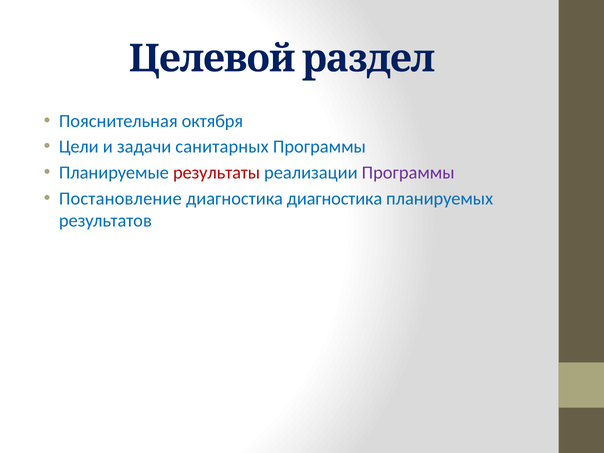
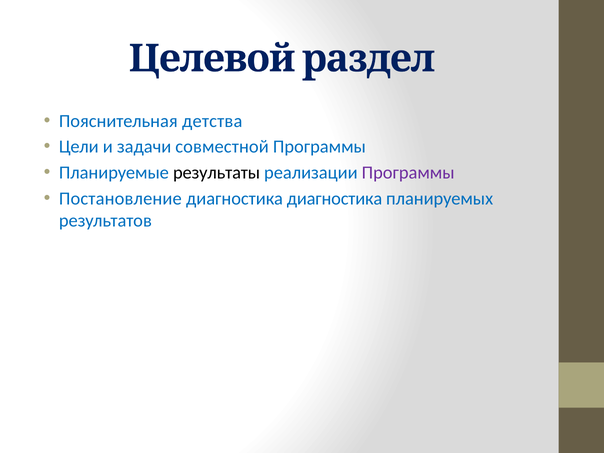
октября: октября -> детства
санитарных: санитарных -> совместной
результаты colour: red -> black
